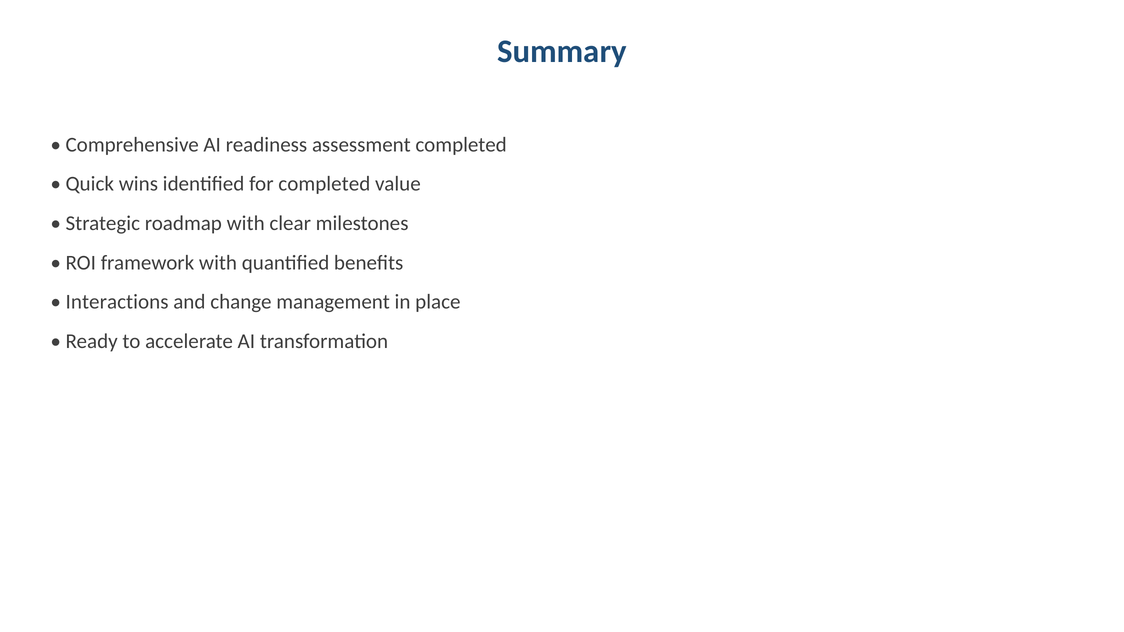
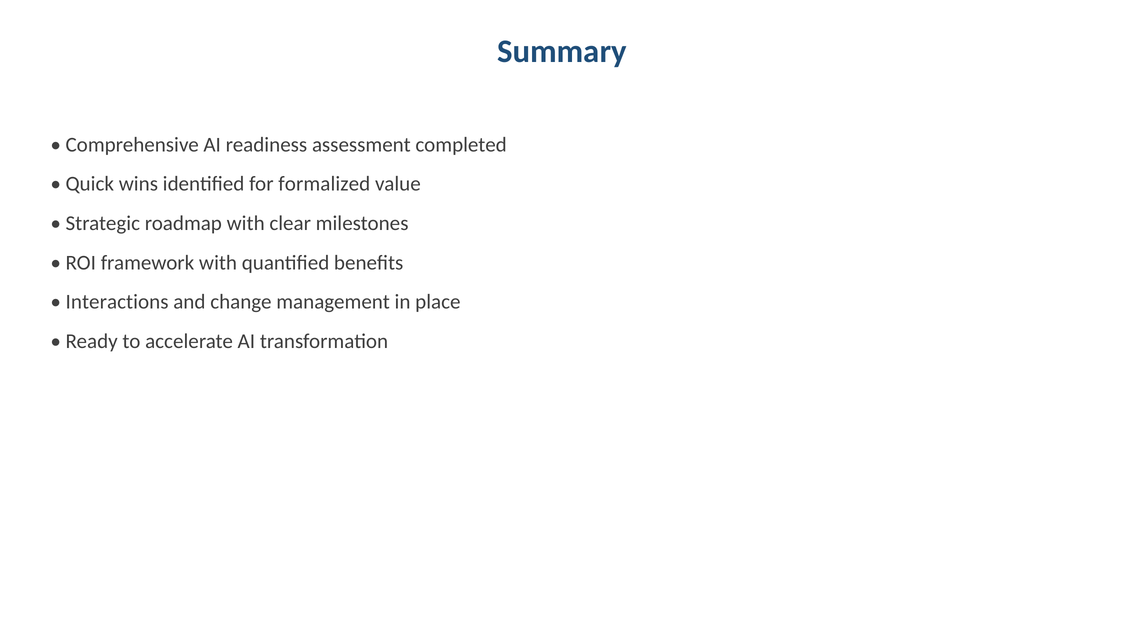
for completed: completed -> formalized
